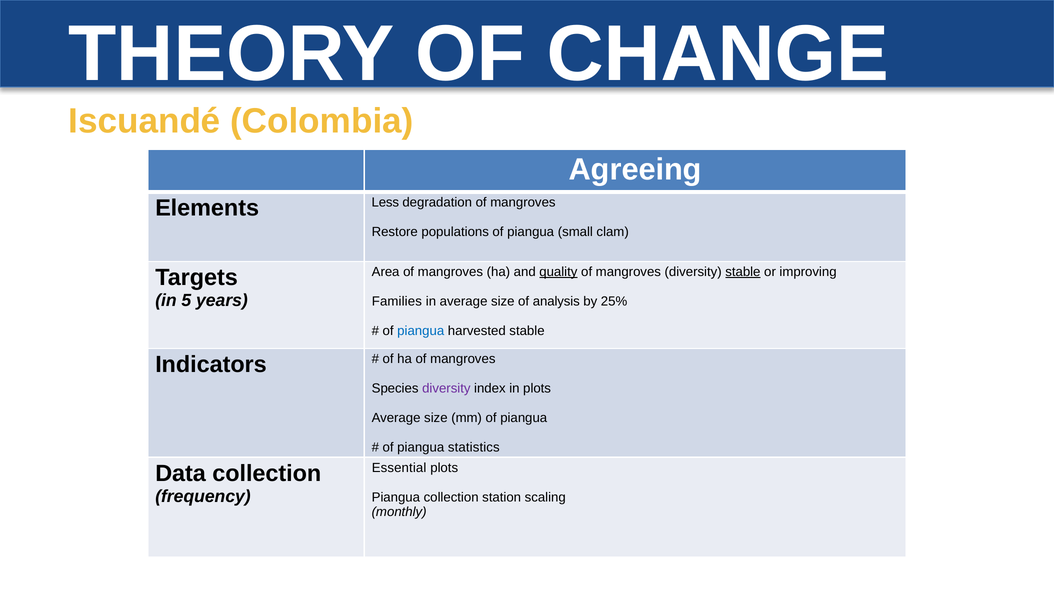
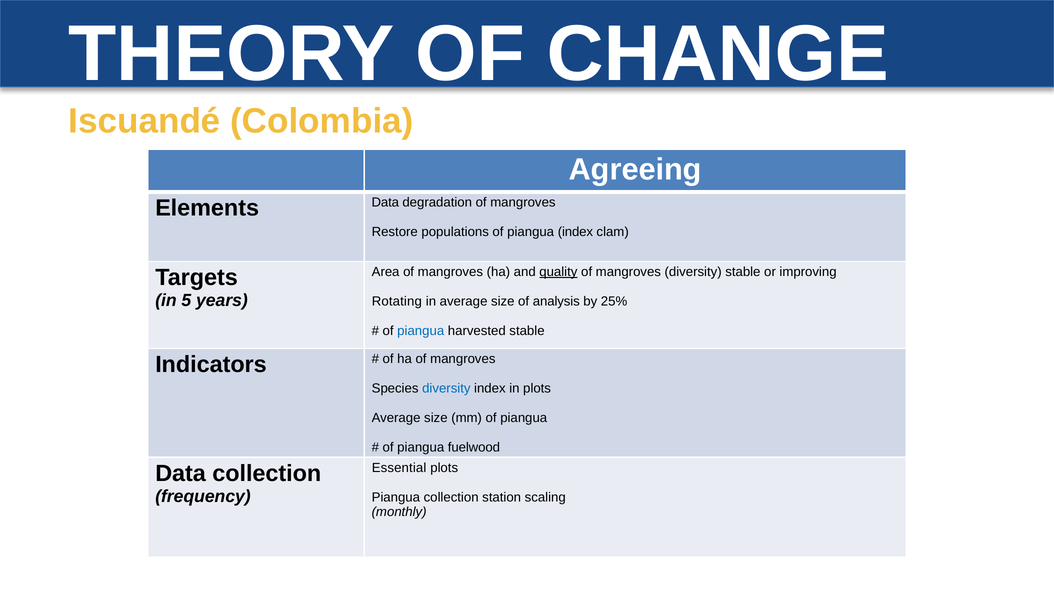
Elements Less: Less -> Data
piangua small: small -> index
stable at (743, 272) underline: present -> none
Families: Families -> Rotating
diversity at (446, 388) colour: purple -> blue
statistics: statistics -> fuelwood
